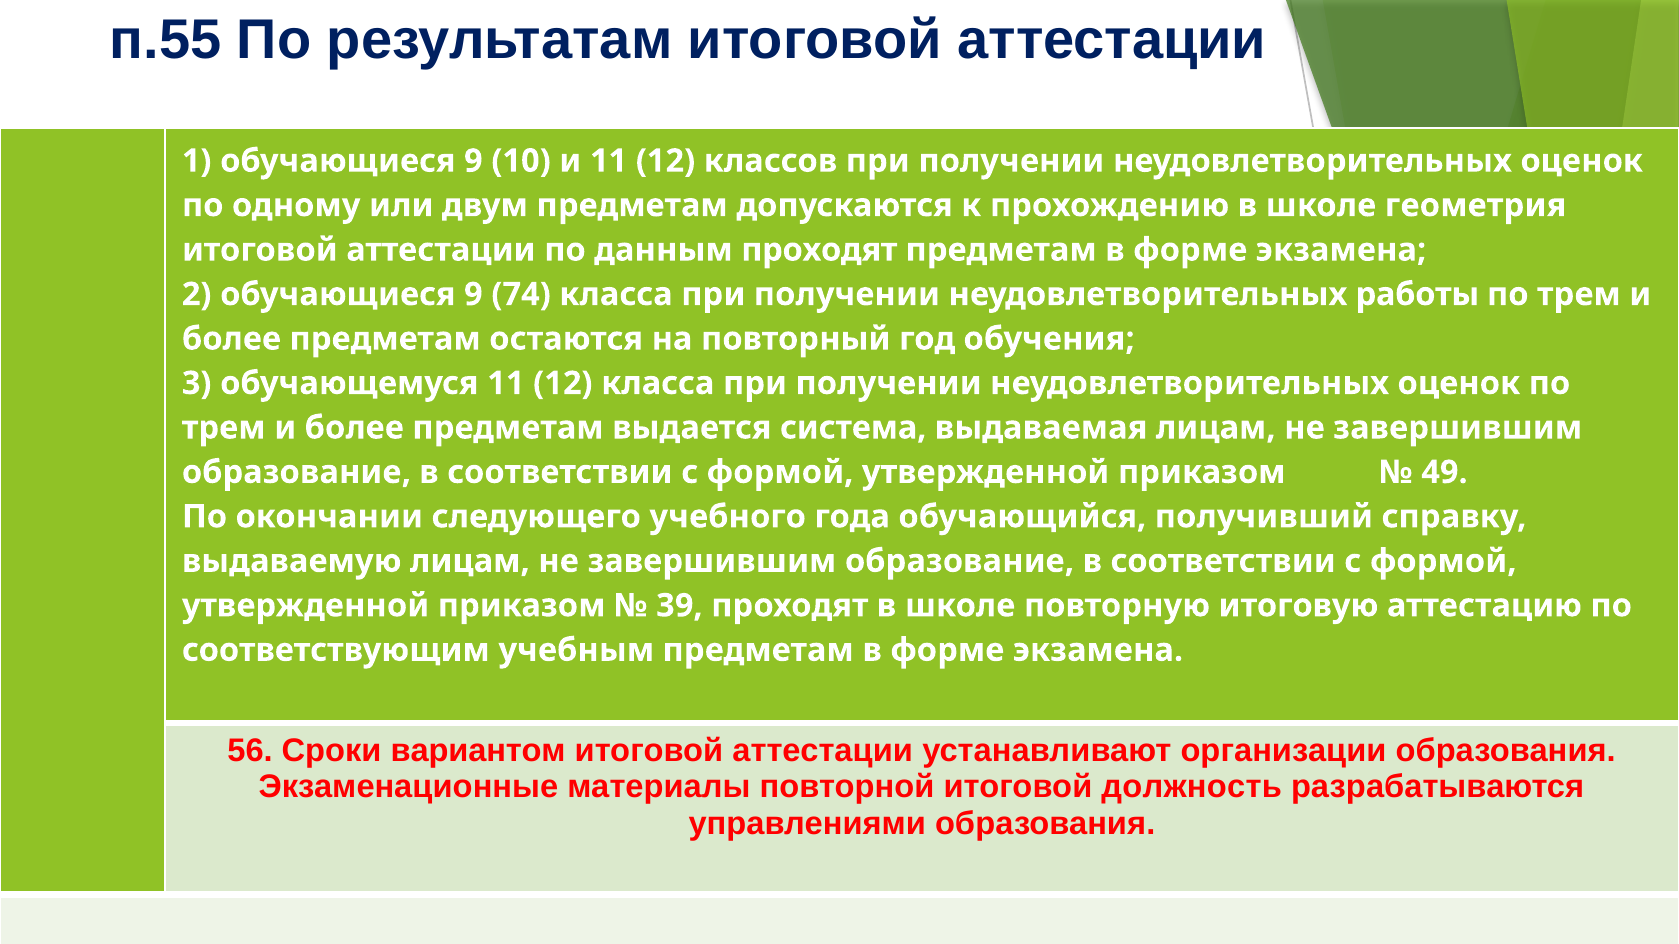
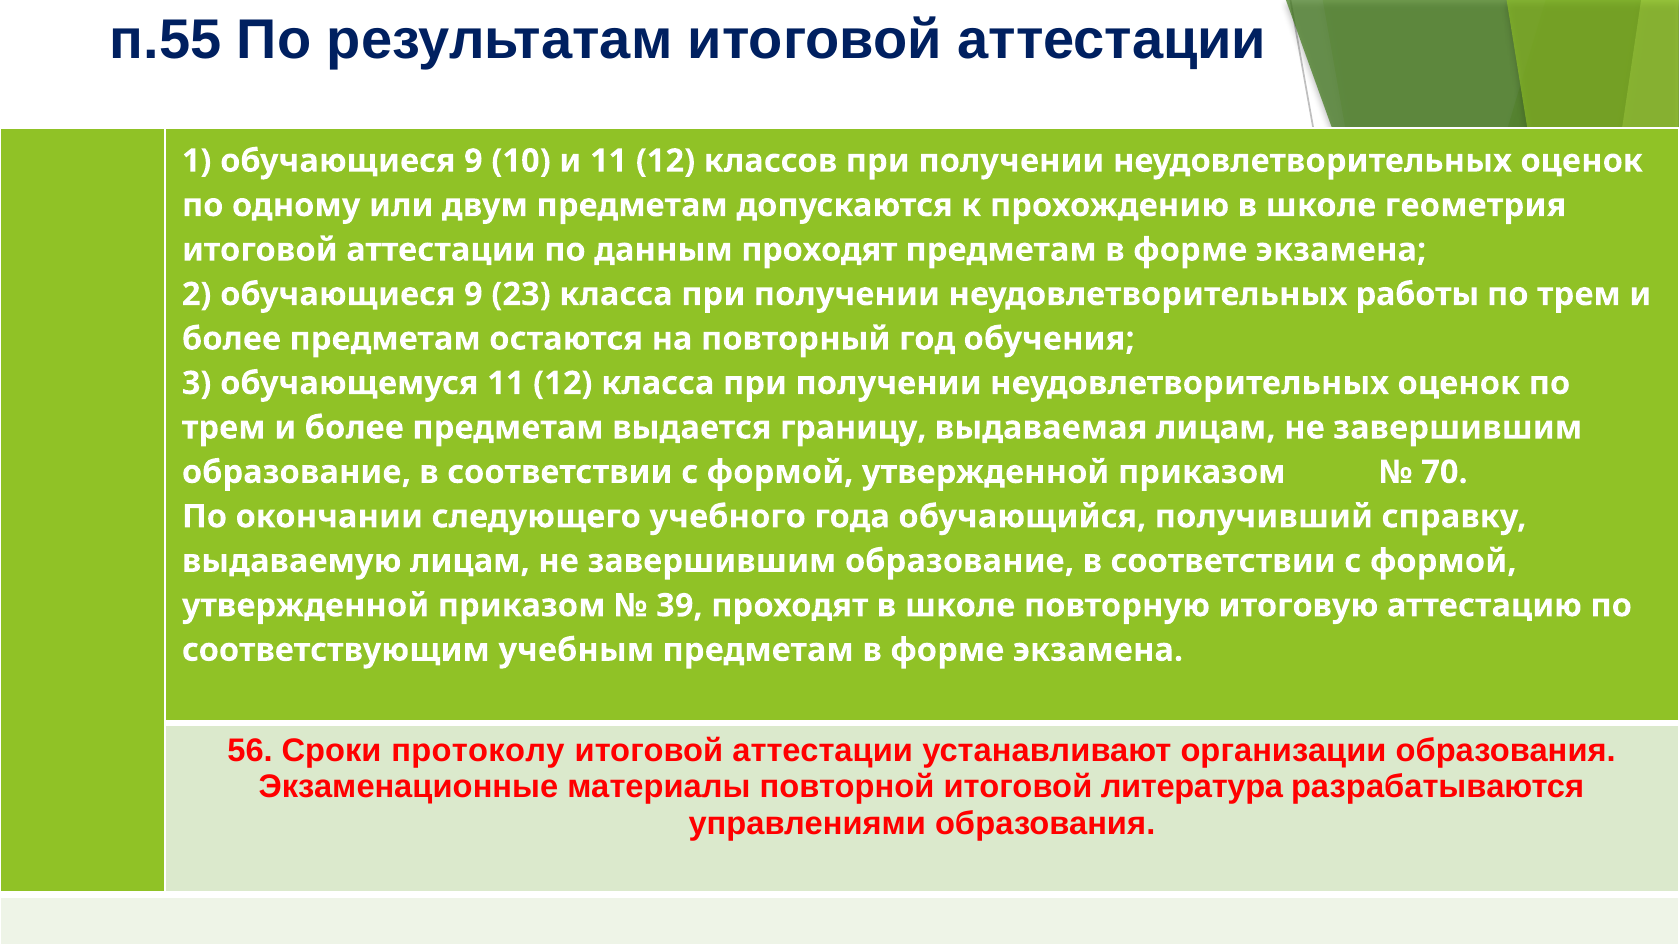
74: 74 -> 23
система: система -> границу
49: 49 -> 70
вариантом: вариантом -> протоколу
должность: должность -> литература
